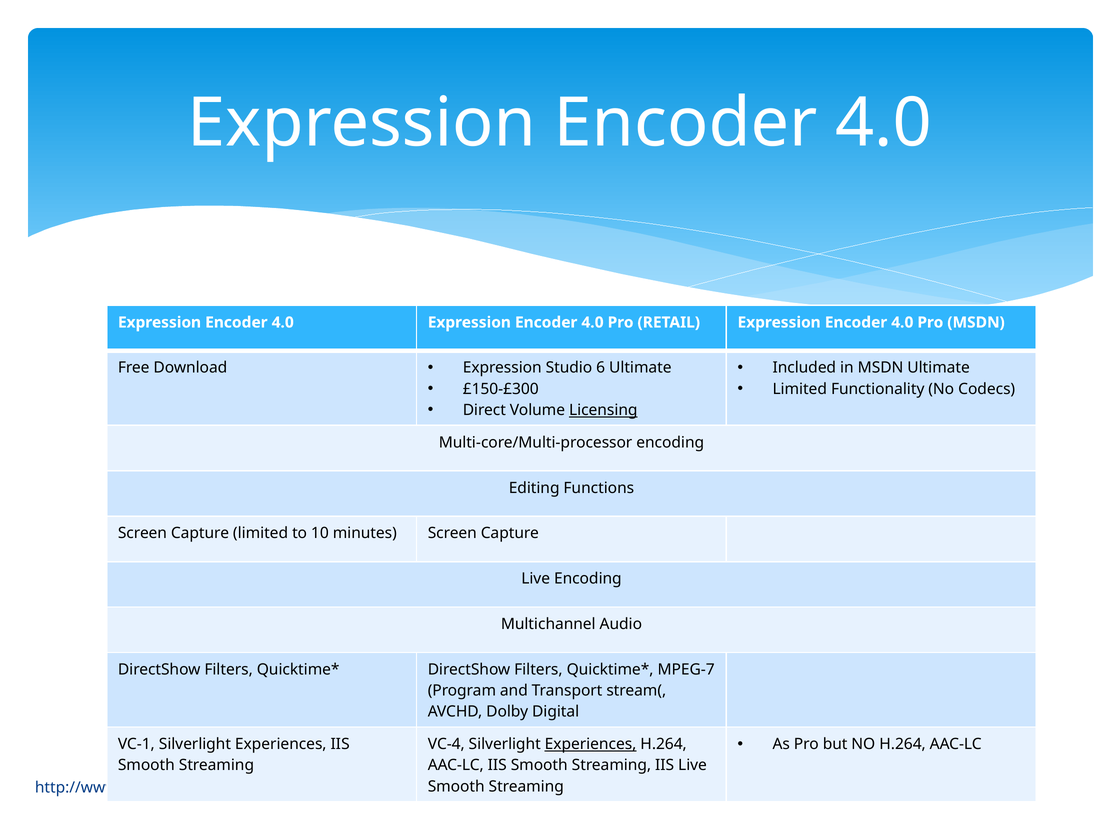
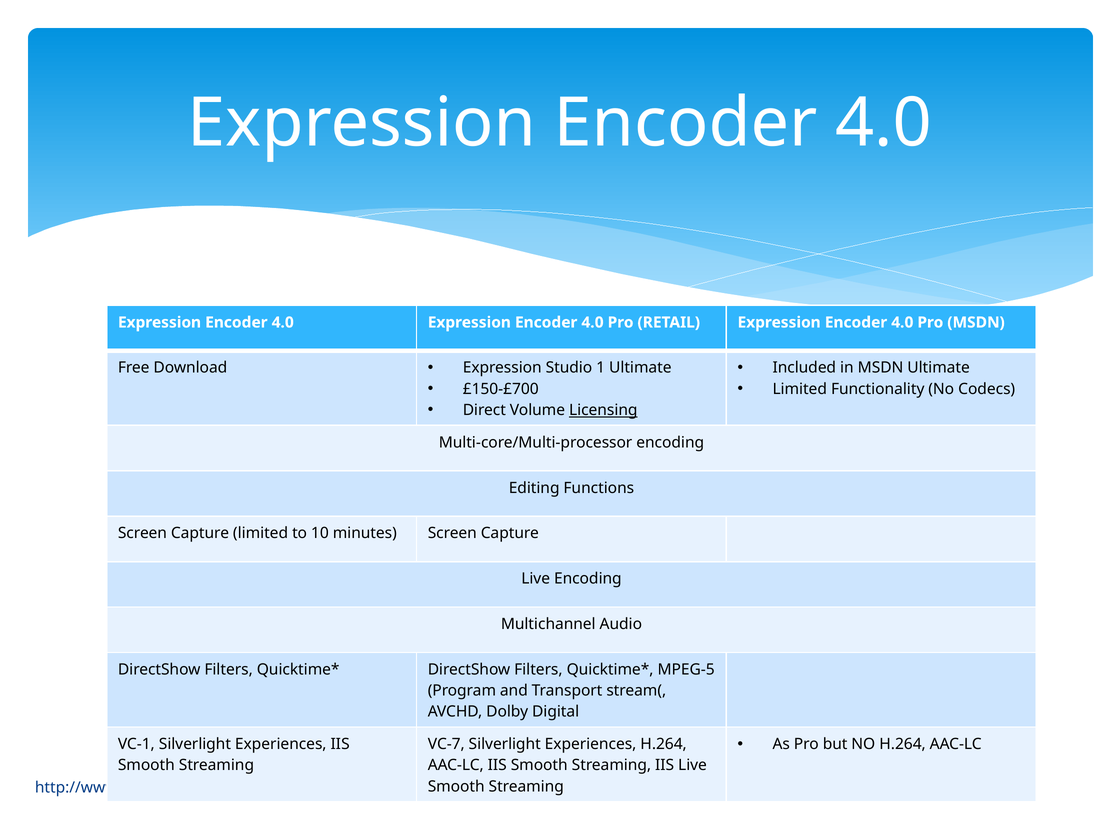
6: 6 -> 1
£150-£300: £150-£300 -> £150-£700
MPEG-7: MPEG-7 -> MPEG-5
VC-4: VC-4 -> VC-7
Experiences at (591, 744) underline: present -> none
